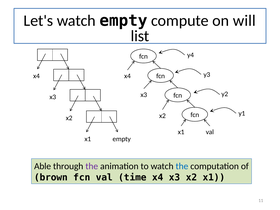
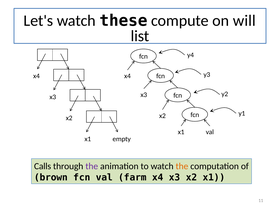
watch empty: empty -> these
Able: Able -> Calls
the at (182, 166) colour: blue -> orange
time: time -> farm
